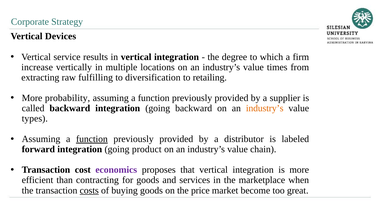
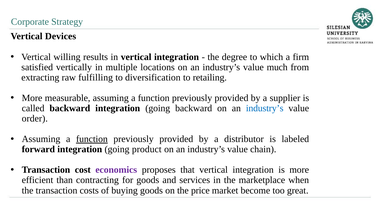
service: service -> willing
increase: increase -> satisfied
times: times -> much
probability: probability -> measurable
industry’s at (265, 108) colour: orange -> blue
types: types -> order
costs underline: present -> none
